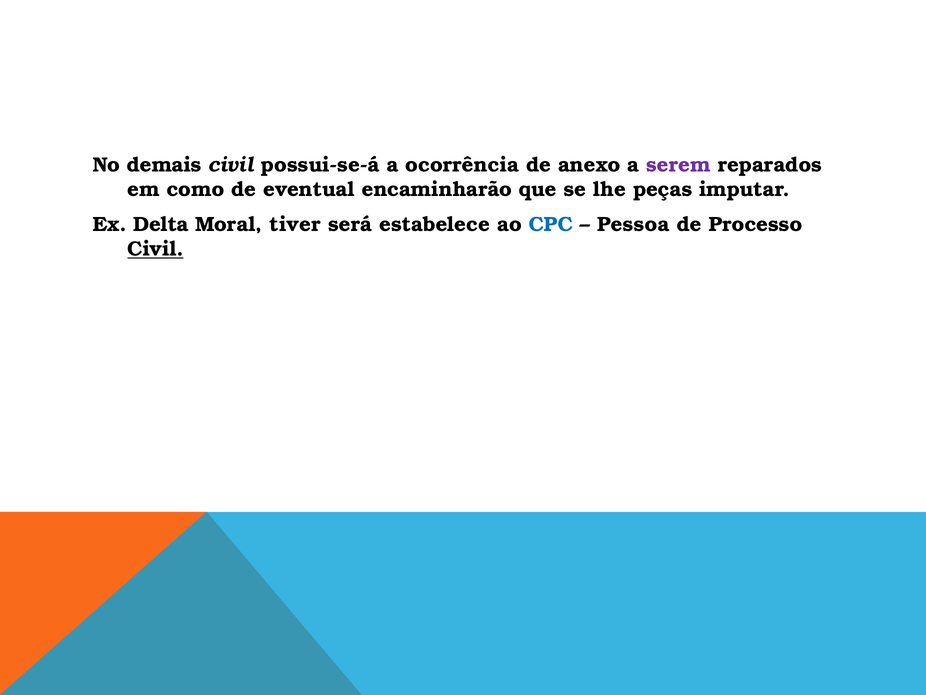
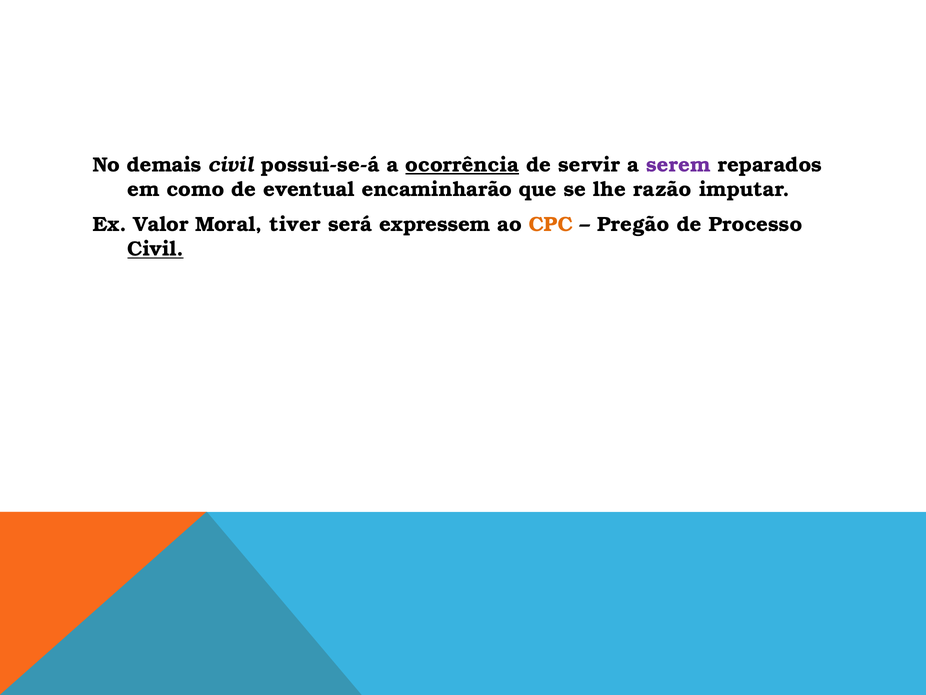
ocorrência underline: none -> present
anexo: anexo -> servir
peças: peças -> razão
Delta: Delta -> Valor
estabelece: estabelece -> expressem
CPC colour: blue -> orange
Pessoa: Pessoa -> Pregão
